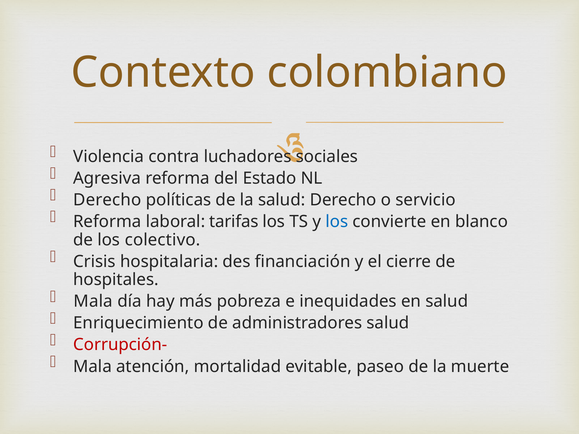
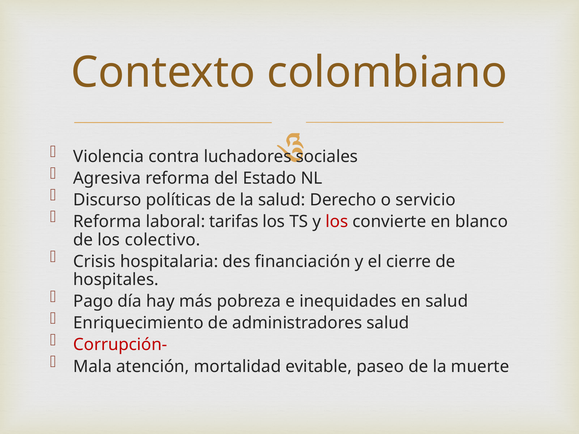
Derecho at (107, 200): Derecho -> Discurso
los at (337, 222) colour: blue -> red
Mala at (93, 302): Mala -> Pago
